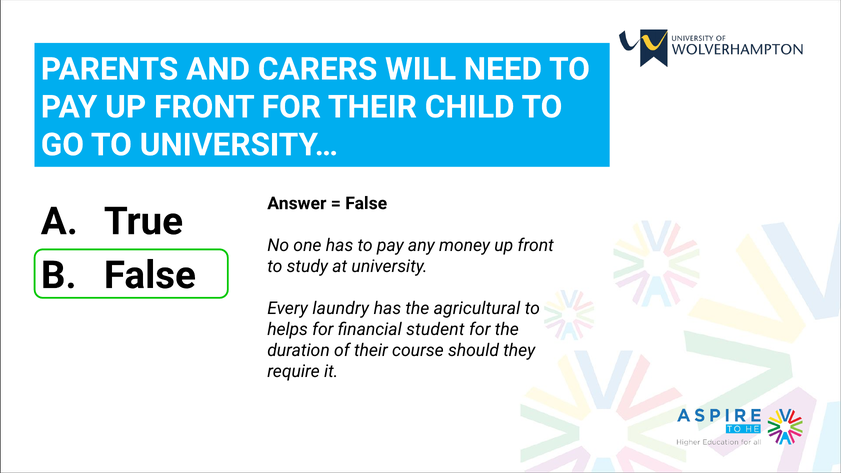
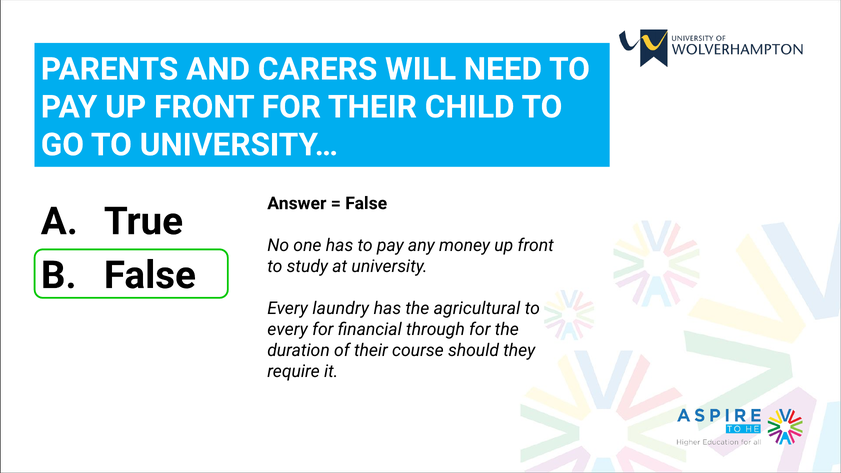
helps at (288, 330): helps -> every
student: student -> through
